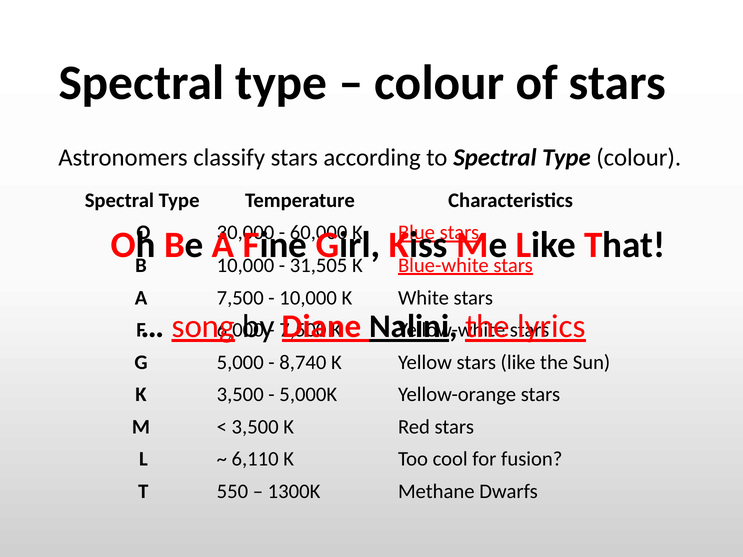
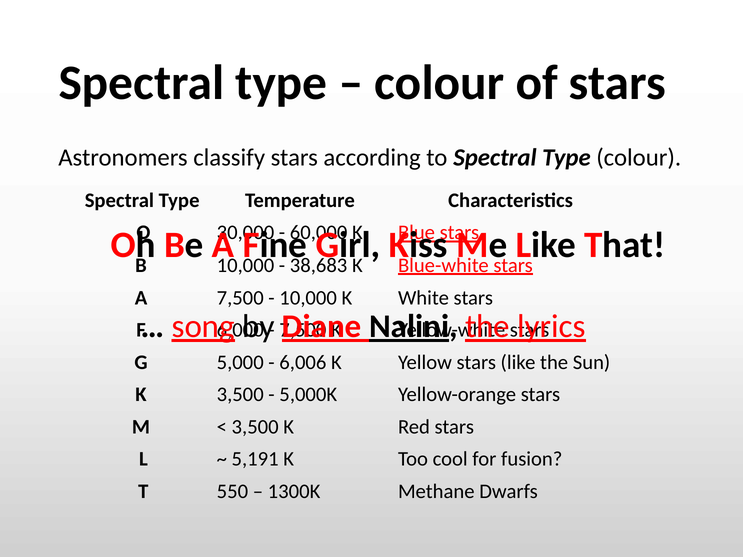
31,505: 31,505 -> 38,683
8,740: 8,740 -> 6,006
6,110: 6,110 -> 5,191
